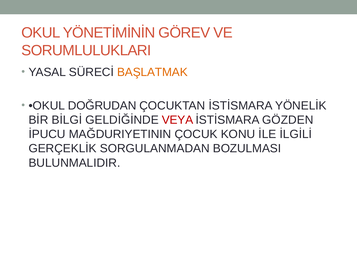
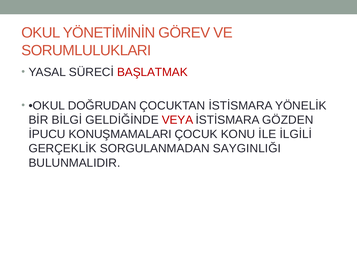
BAŞLATMAK colour: orange -> red
MAĞDURIYETININ: MAĞDURIYETININ -> KONUŞMAMALARI
BOZULMASI: BOZULMASI -> SAYGINLIĞI
